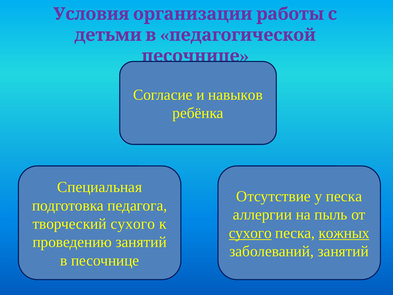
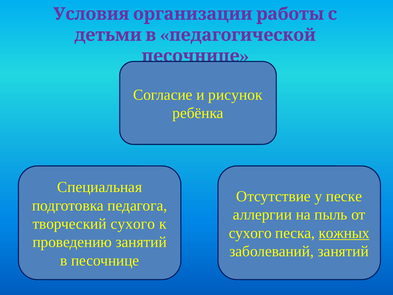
навыков: навыков -> рисунок
у песка: песка -> песке
сухого at (250, 233) underline: present -> none
